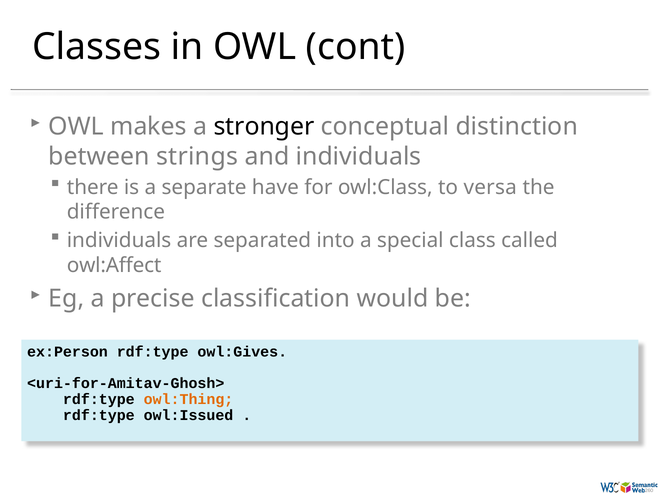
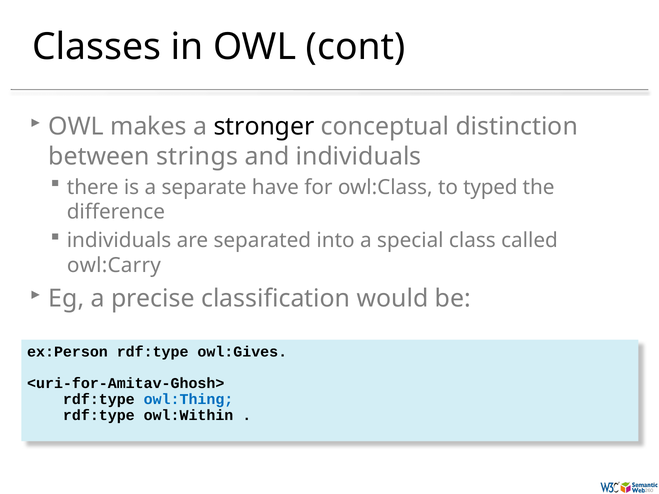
versa: versa -> typed
owl:Affect: owl:Affect -> owl:Carry
owl:Thing colour: orange -> blue
owl:Issued: owl:Issued -> owl:Within
